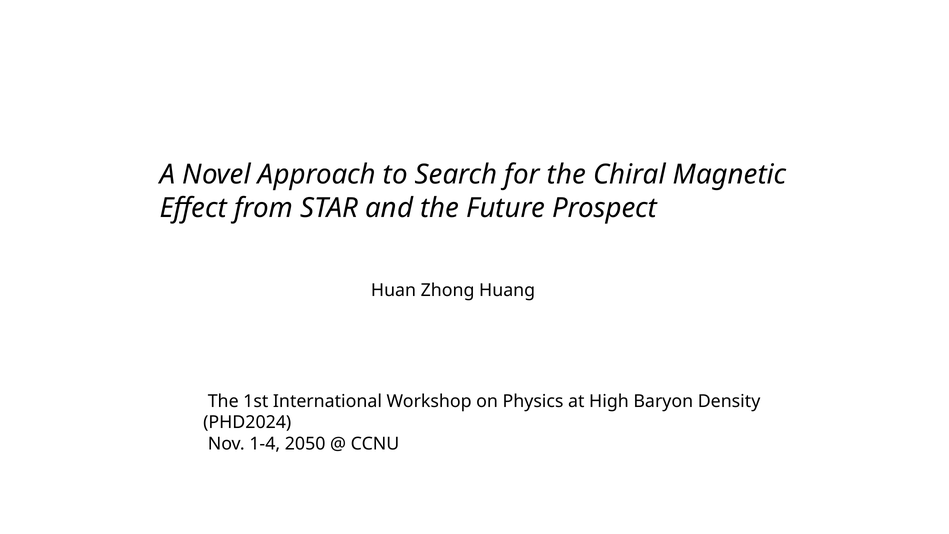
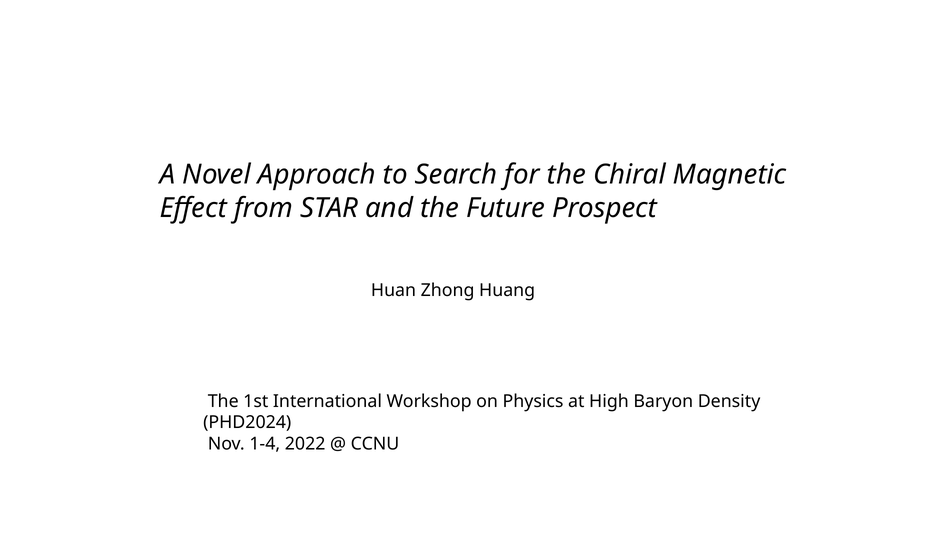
2050: 2050 -> 2022
